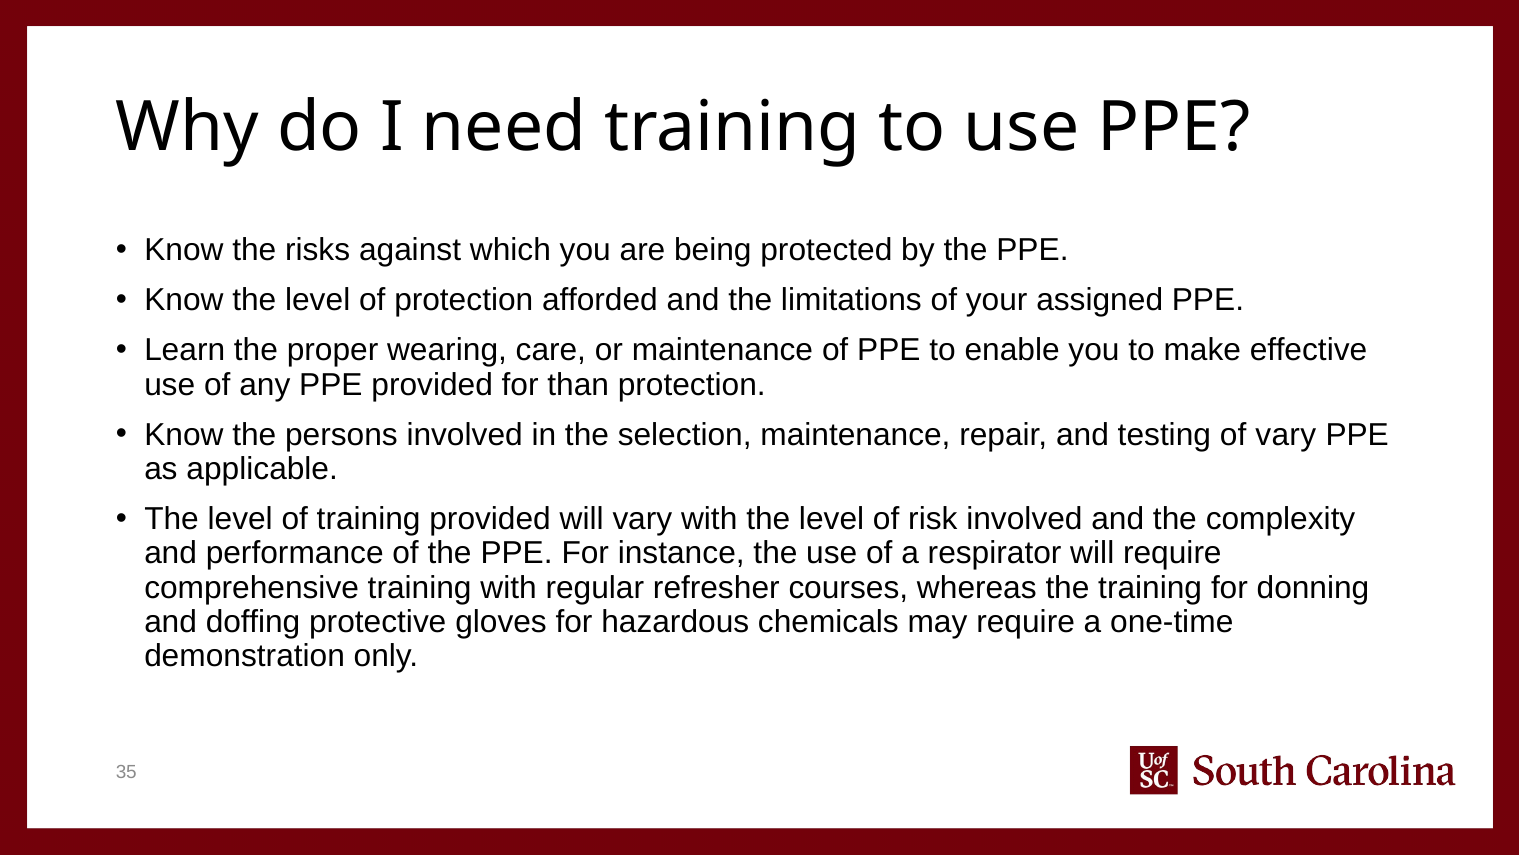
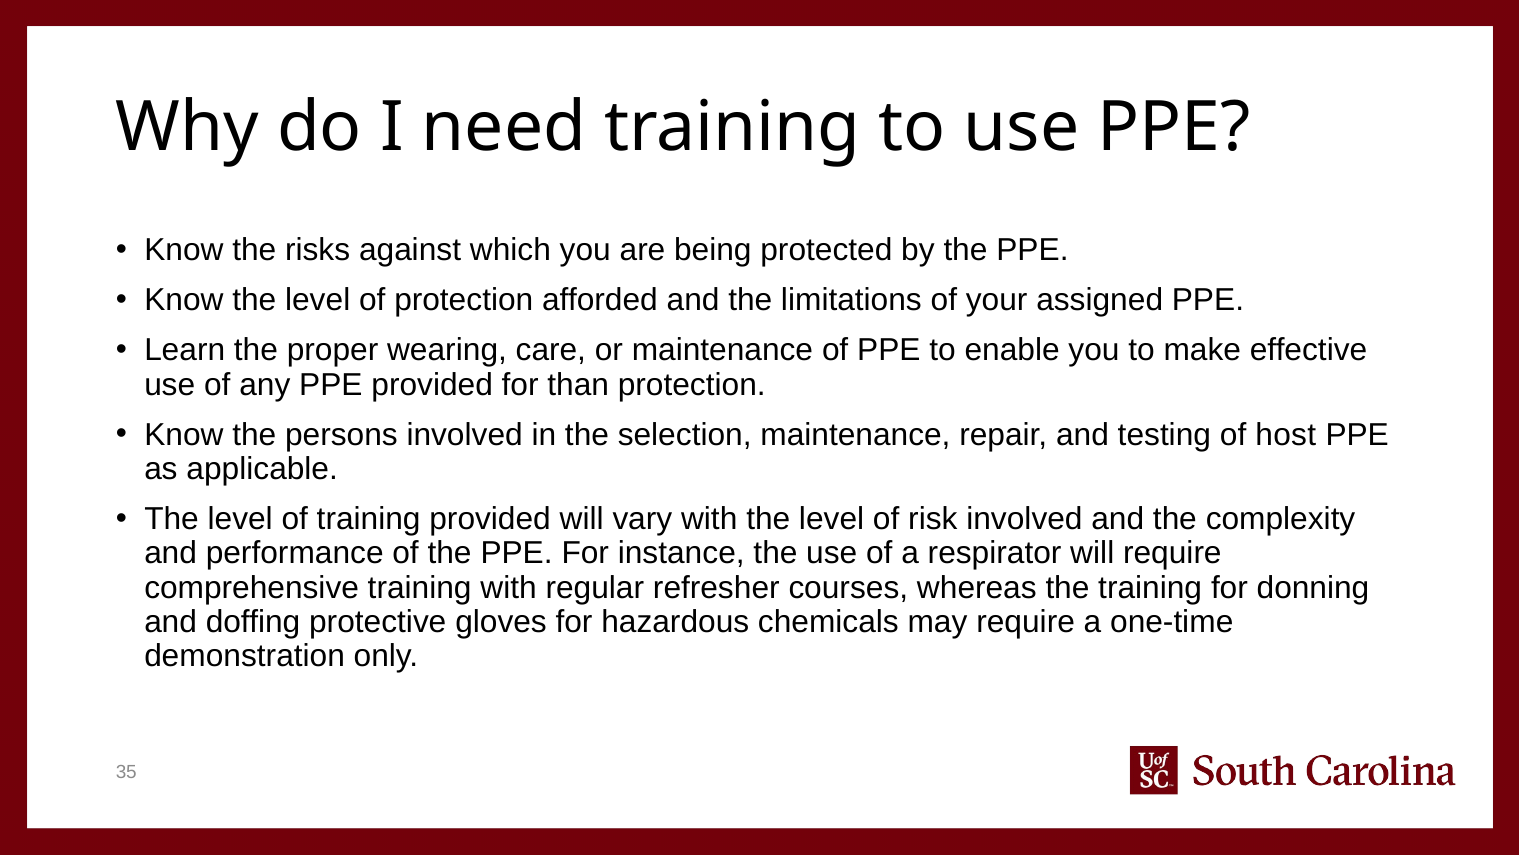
of vary: vary -> host
